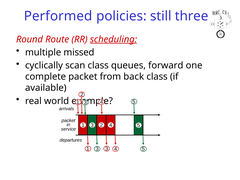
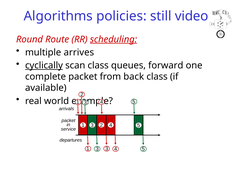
Performed: Performed -> Algorithms
three: three -> video
missed: missed -> arrives
cyclically underline: none -> present
